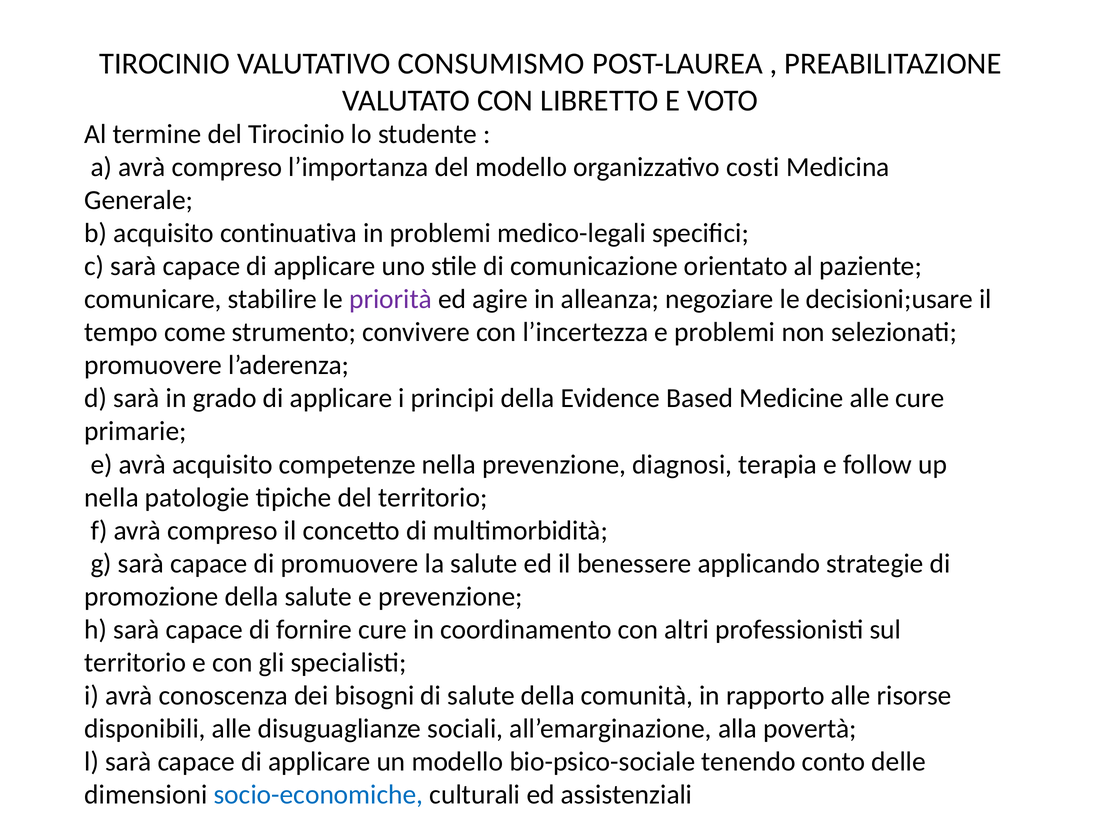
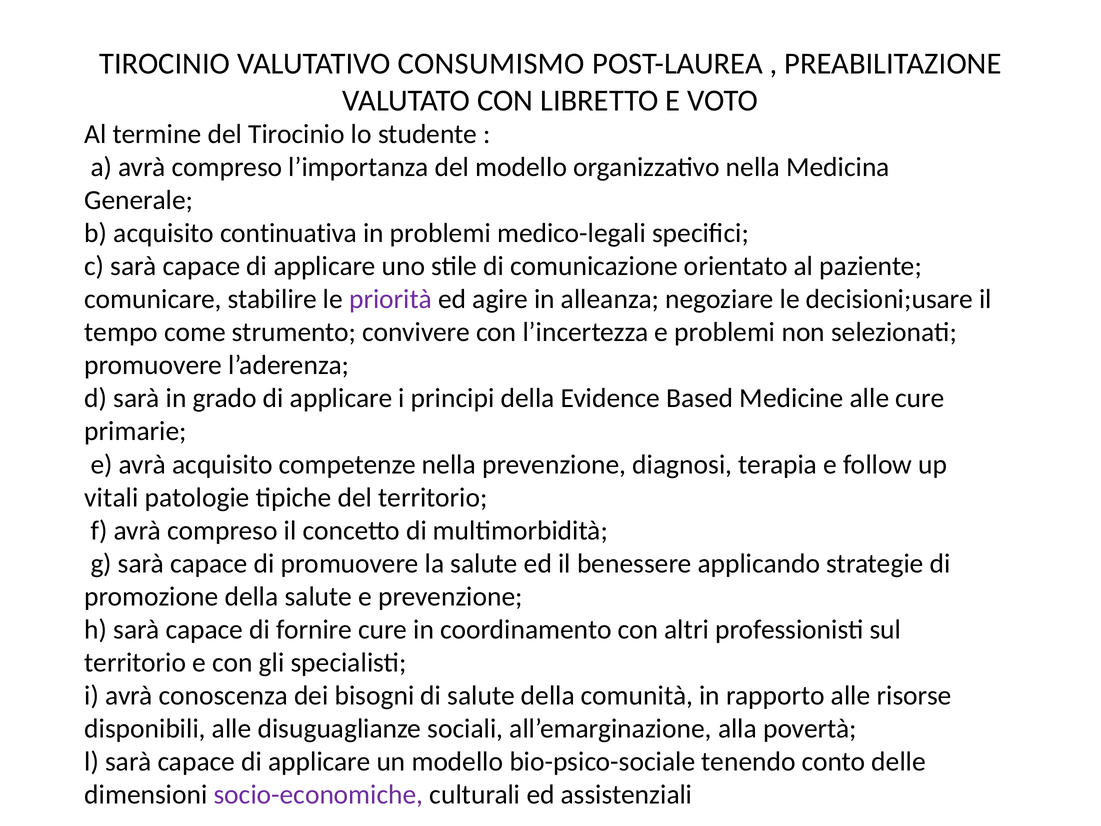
organizzativo costi: costi -> nella
nella at (112, 497): nella -> vitali
socio-economiche colour: blue -> purple
